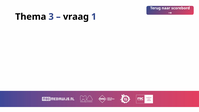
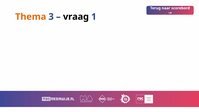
Thema colour: black -> orange
